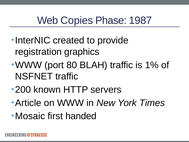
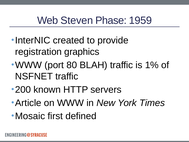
Copies: Copies -> Steven
1987: 1987 -> 1959
handed: handed -> defined
